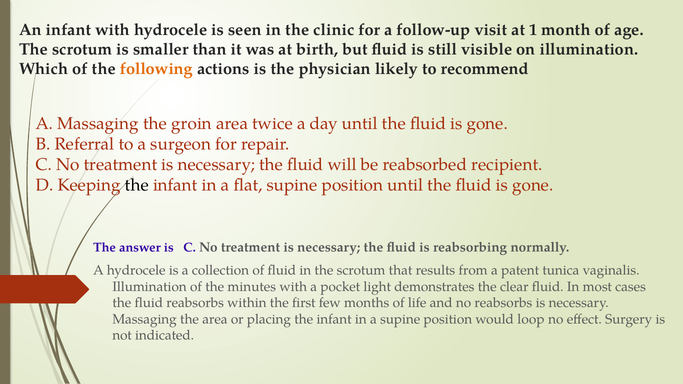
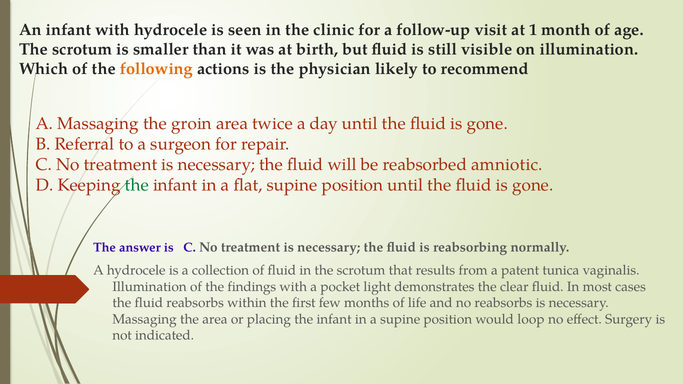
recipient: recipient -> amniotic
the at (137, 185) colour: black -> green
minutes: minutes -> findings
